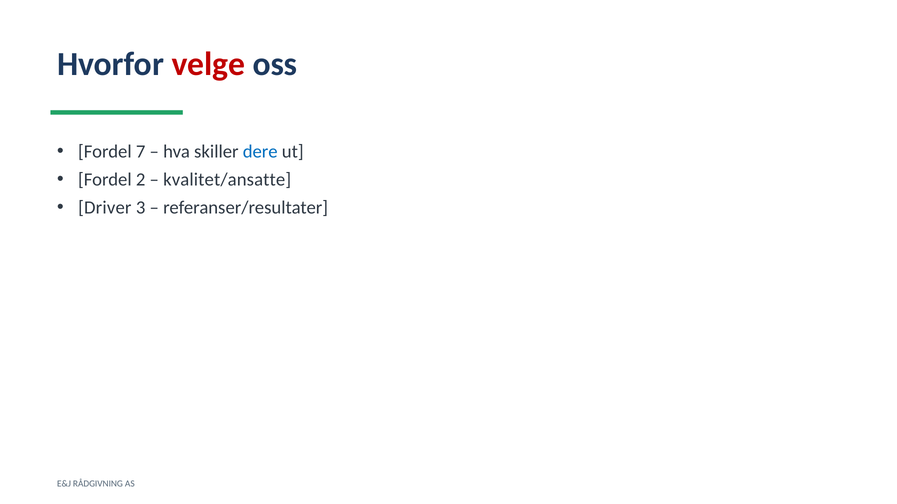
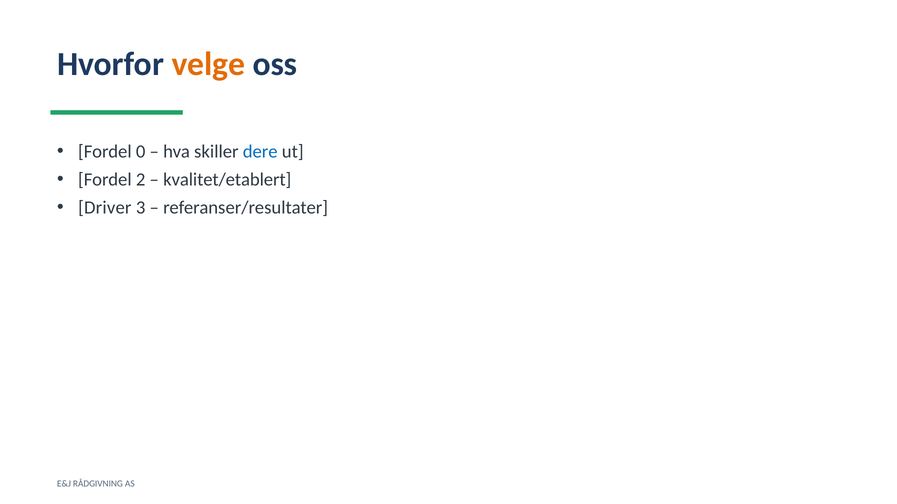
velge colour: red -> orange
7: 7 -> 0
kvalitet/ansatte: kvalitet/ansatte -> kvalitet/etablert
